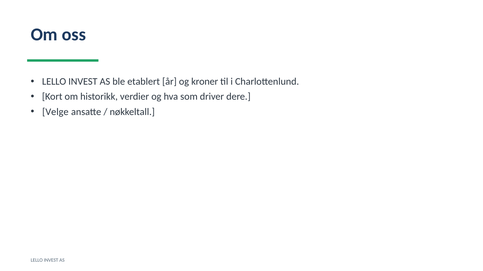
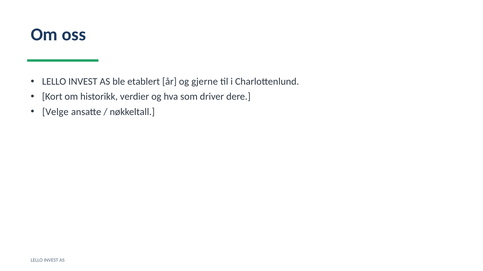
kroner: kroner -> gjerne
